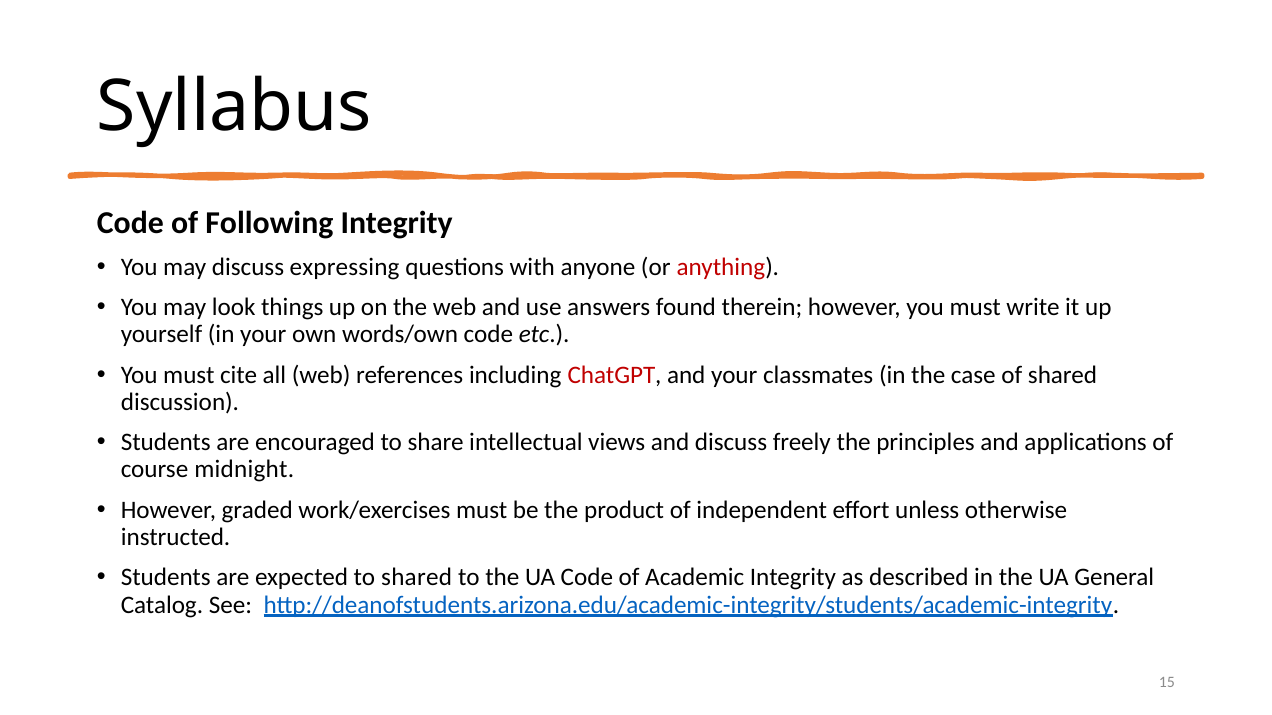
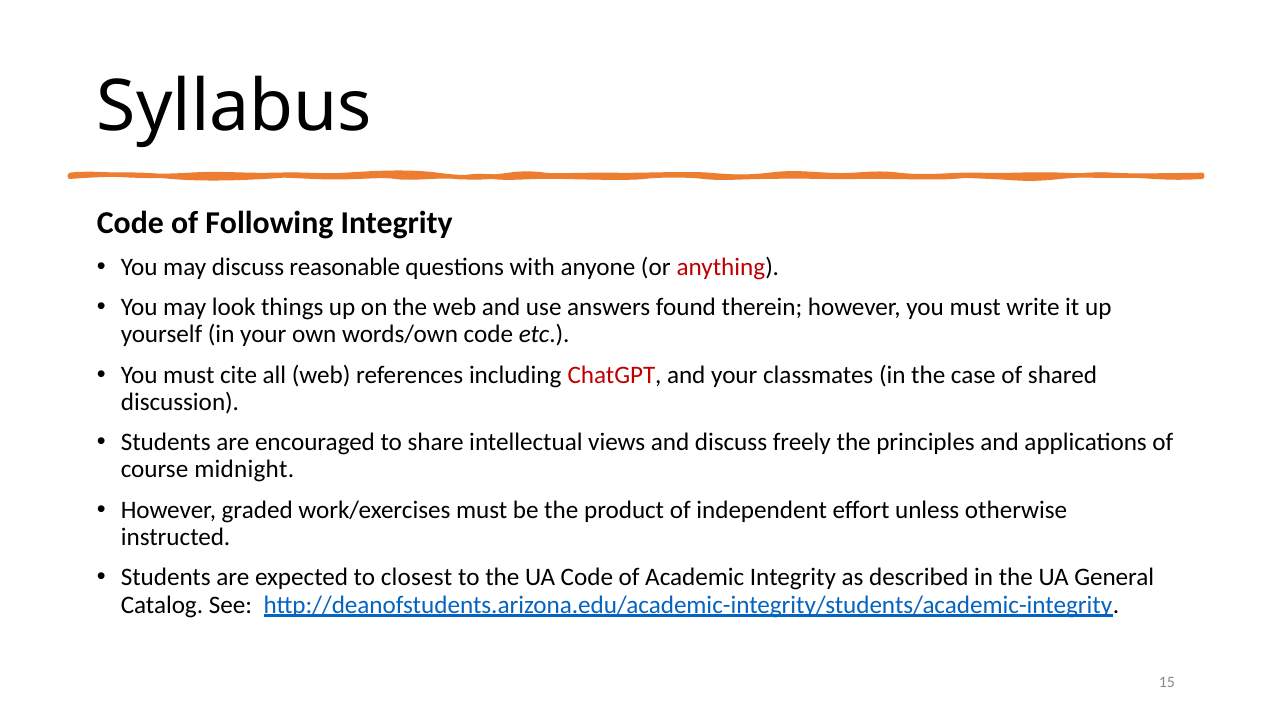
expressing: expressing -> reasonable
to shared: shared -> closest
